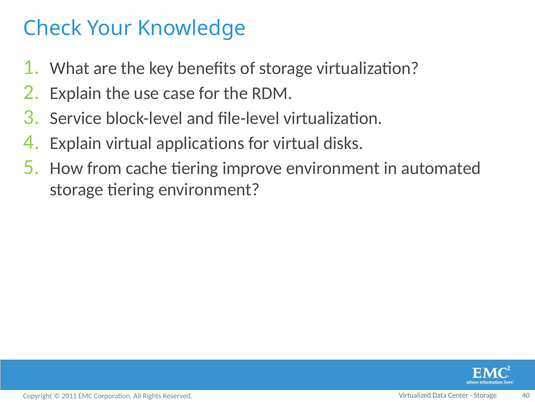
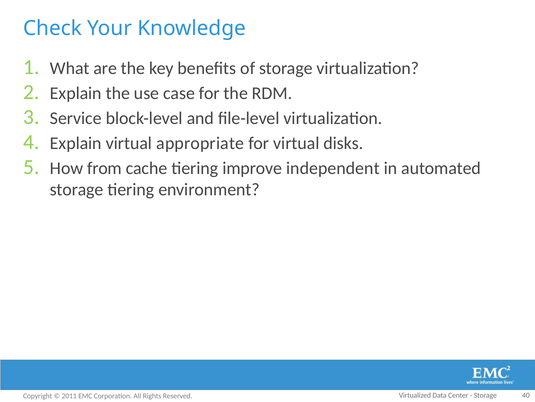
applications: applications -> appropriate
improve environment: environment -> independent
